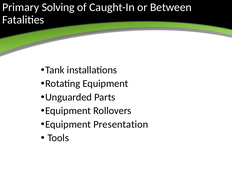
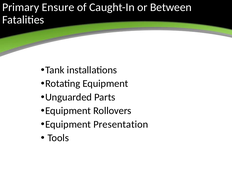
Solving: Solving -> Ensure
